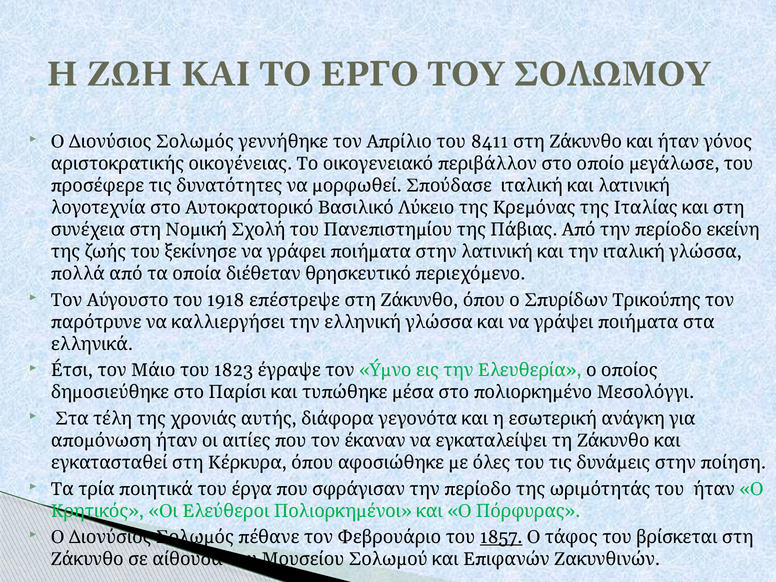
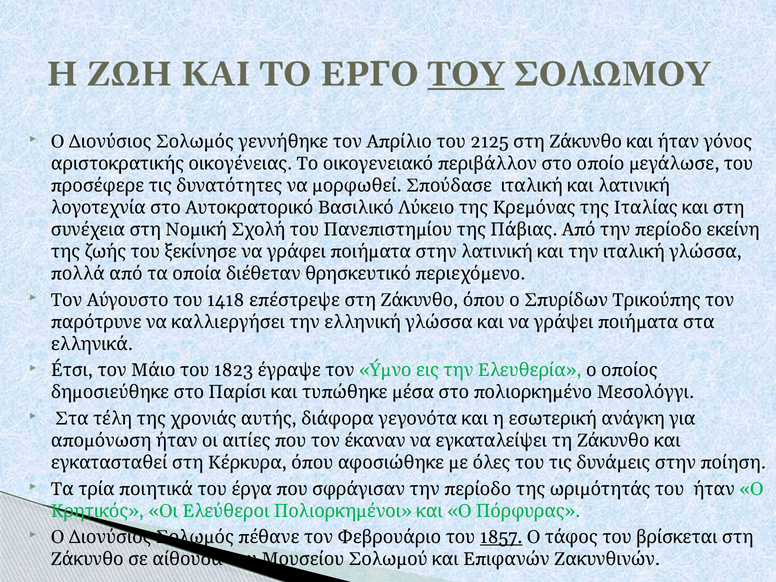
ΤΟΥ at (466, 74) underline: none -> present
8411: 8411 -> 2125
1918: 1918 -> 1418
